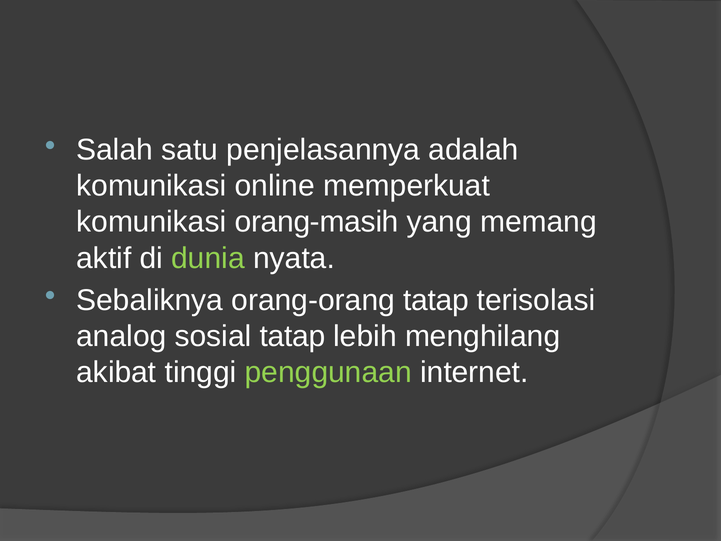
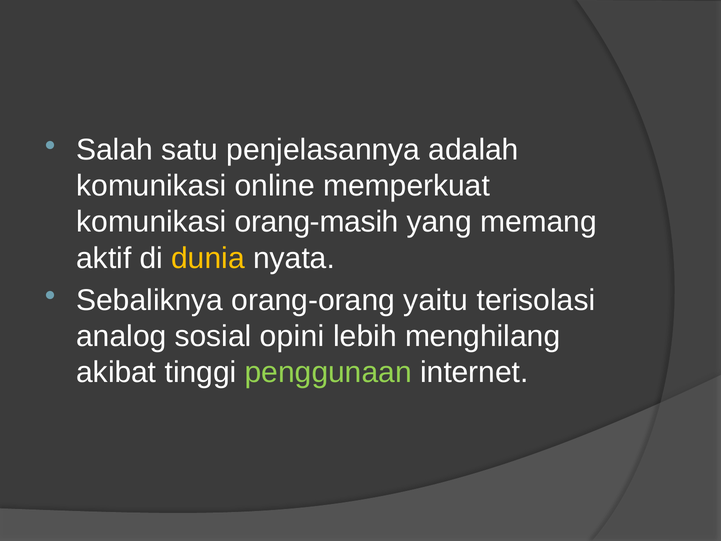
dunia colour: light green -> yellow
orang-orang tatap: tatap -> yaitu
sosial tatap: tatap -> opini
